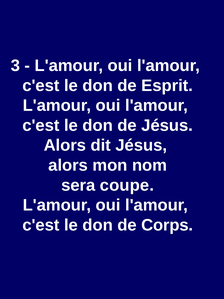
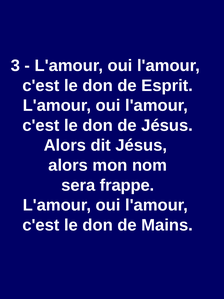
coupe: coupe -> frappe
Corps: Corps -> Mains
